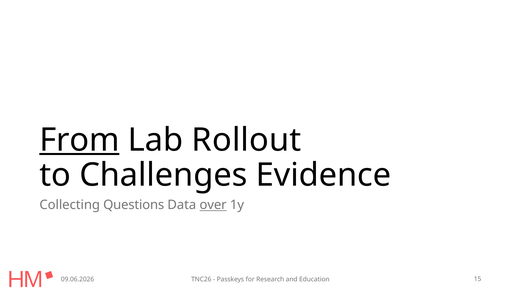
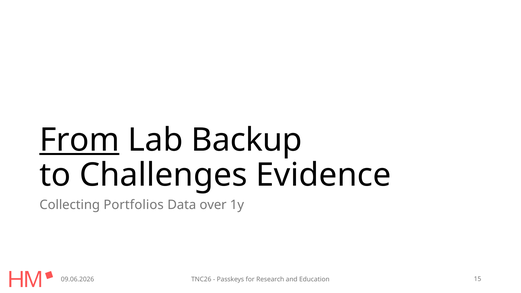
Rollout: Rollout -> Backup
Questions: Questions -> Portfolios
over underline: present -> none
